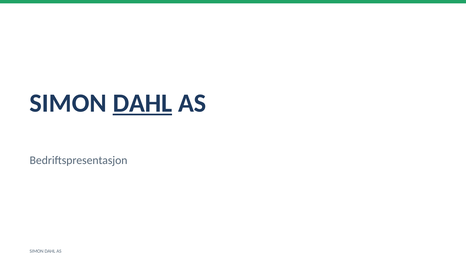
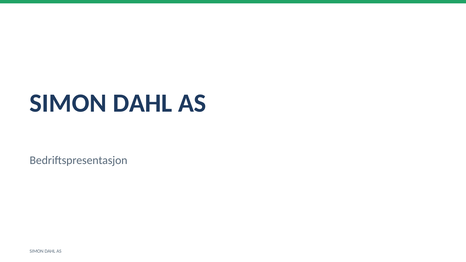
DAHL at (143, 103) underline: present -> none
